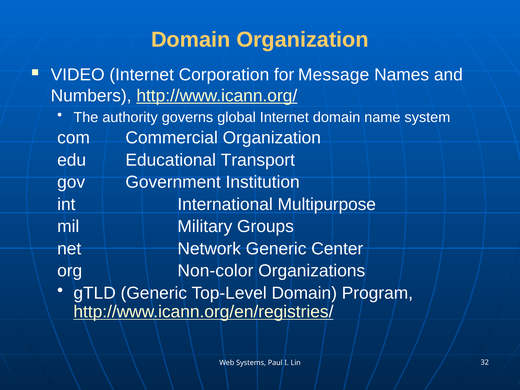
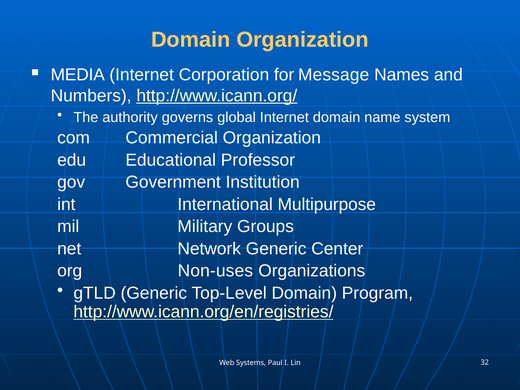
VIDEO: VIDEO -> MEDIA
Transport: Transport -> Professor
Non-color: Non-color -> Non-uses
